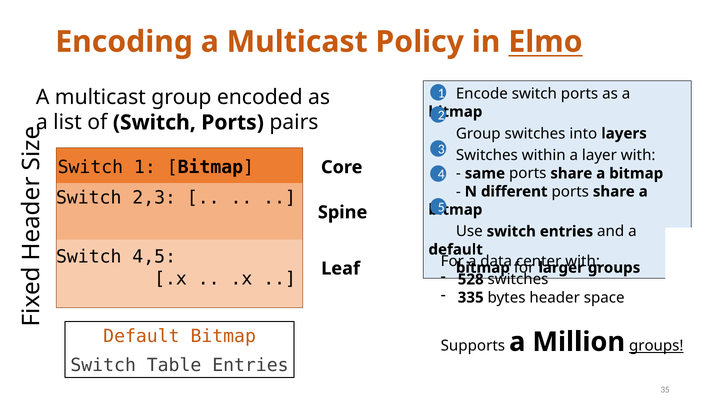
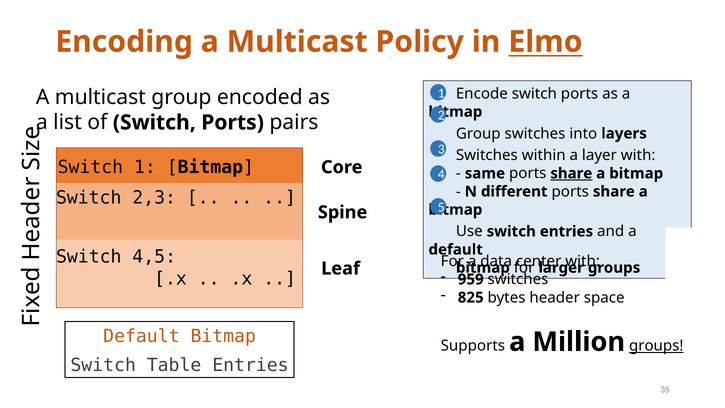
share at (571, 173) underline: none -> present
528: 528 -> 959
335: 335 -> 825
